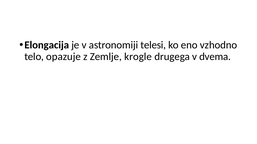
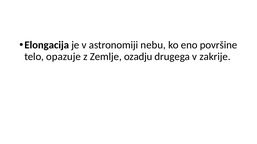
telesi: telesi -> nebu
vzhodno: vzhodno -> površine
krogle: krogle -> ozadju
dvema: dvema -> zakrije
